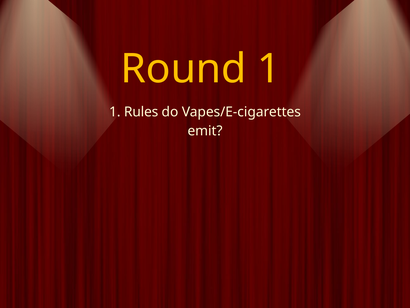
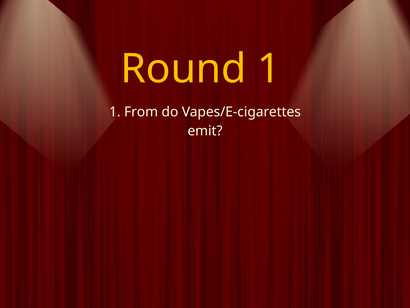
Rules: Rules -> From
